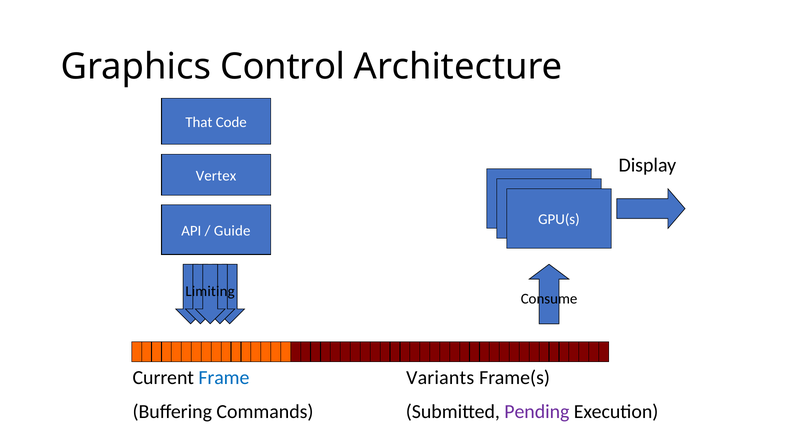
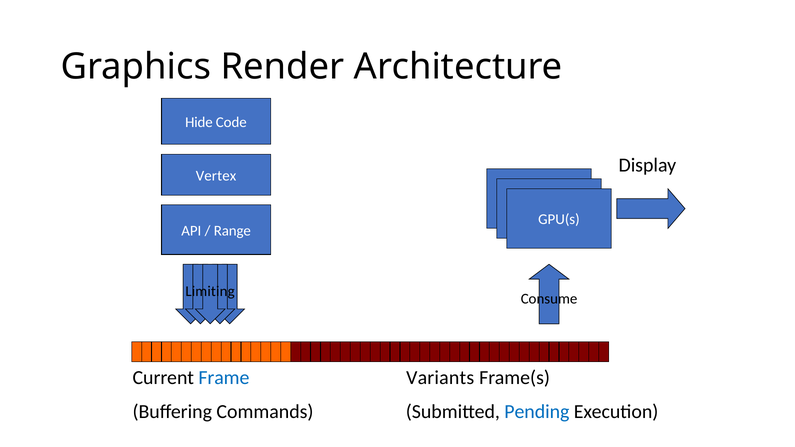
Control: Control -> Render
That: That -> Hide
Guide: Guide -> Range
Pending colour: purple -> blue
